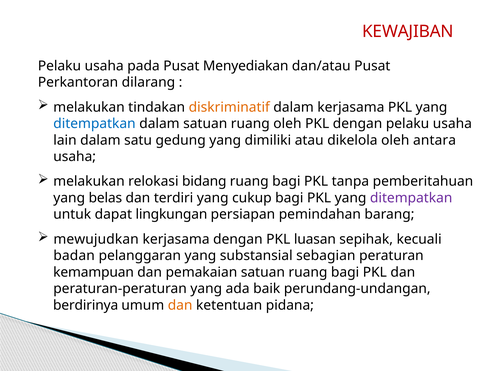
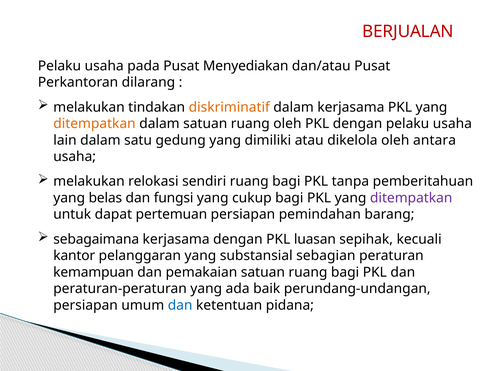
KEWAJIBAN: KEWAJIBAN -> BERJUALAN
ditempatkan at (94, 124) colour: blue -> orange
bidang: bidang -> sendiri
terdiri: terdiri -> fungsi
lingkungan: lingkungan -> pertemuan
mewujudkan: mewujudkan -> sebagaimana
badan: badan -> kantor
berdirinya at (86, 305): berdirinya -> persiapan
dan at (180, 305) colour: orange -> blue
